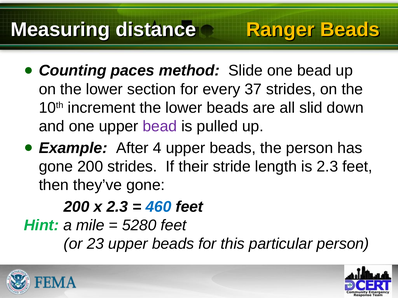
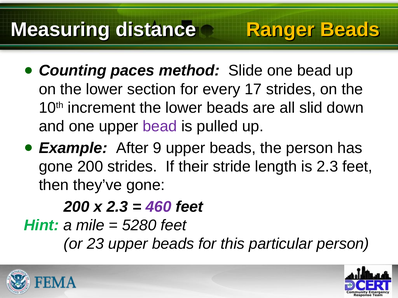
37: 37 -> 17
4: 4 -> 9
460 colour: blue -> purple
